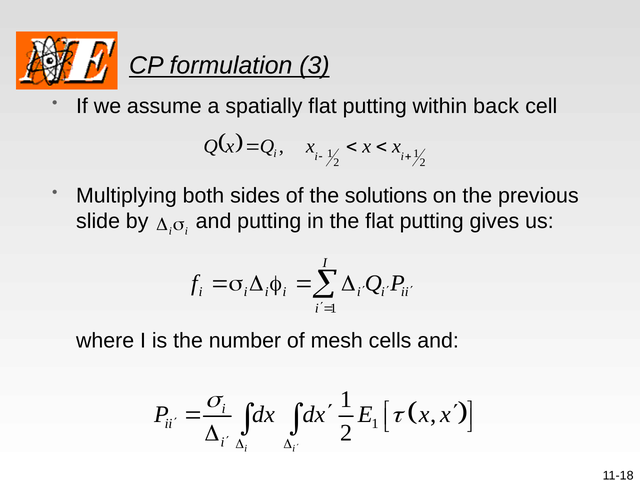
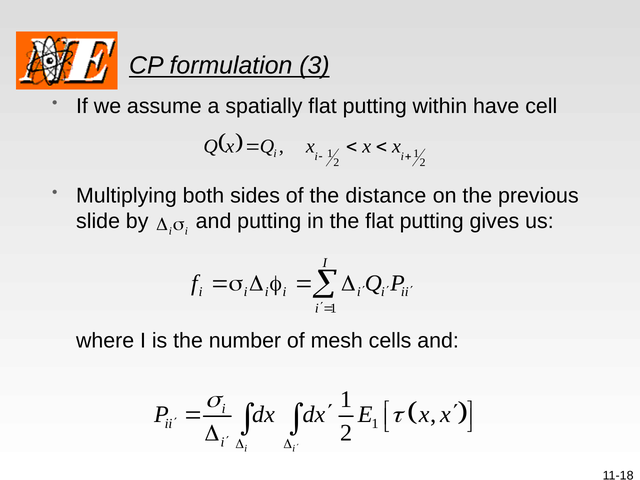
back: back -> have
solutions: solutions -> distance
